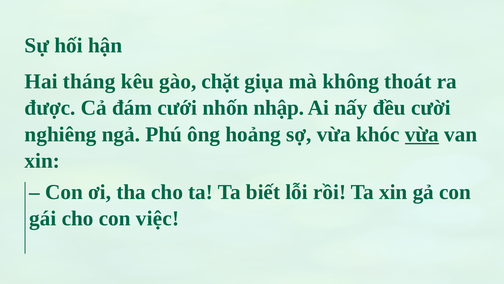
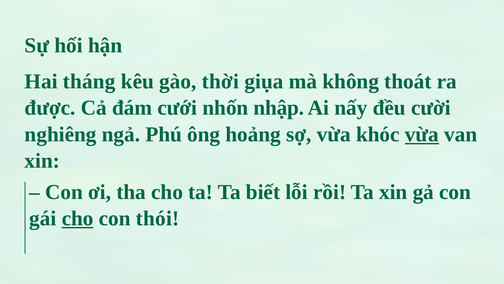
chặt: chặt -> thời
cho at (78, 218) underline: none -> present
việc: việc -> thói
